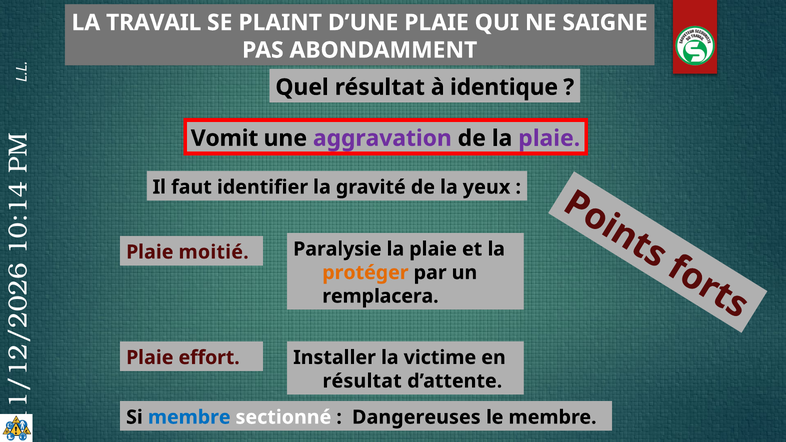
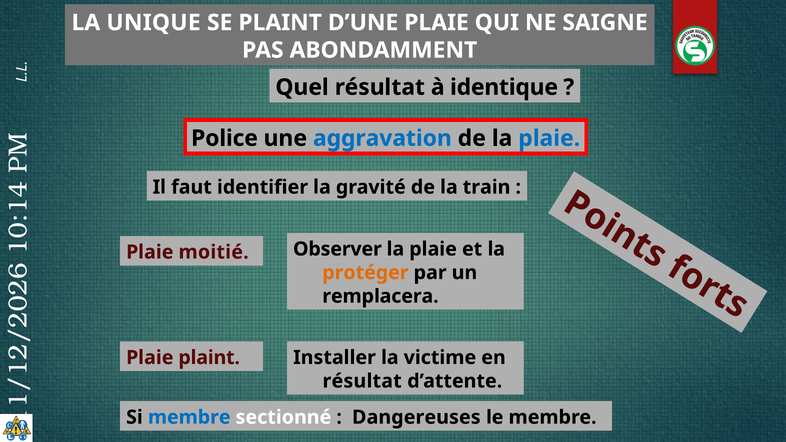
TRAVAIL: TRAVAIL -> UNIQUE
Vomit: Vomit -> Police
aggravation colour: purple -> blue
plaie at (549, 138) colour: purple -> blue
yeux: yeux -> train
Paralysie: Paralysie -> Observer
Plaie effort: effort -> plaint
